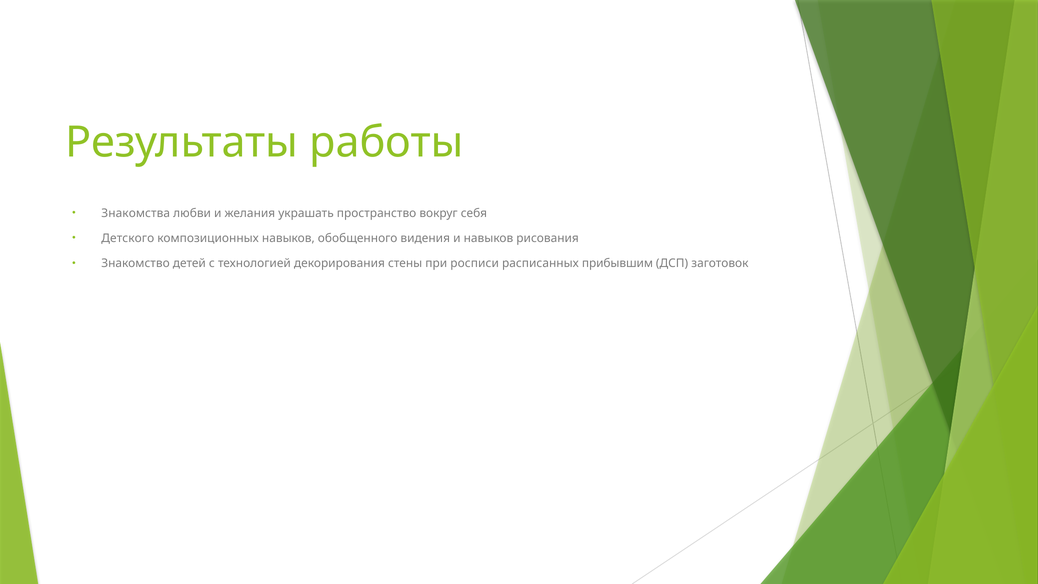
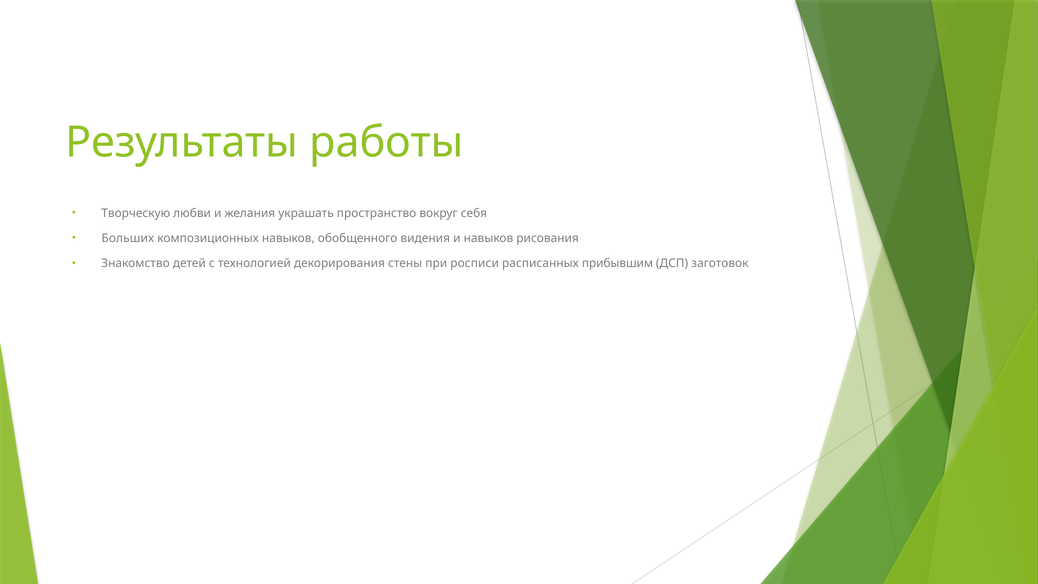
Знакомства: Знакомства -> Творческую
Детского: Детского -> Больших
